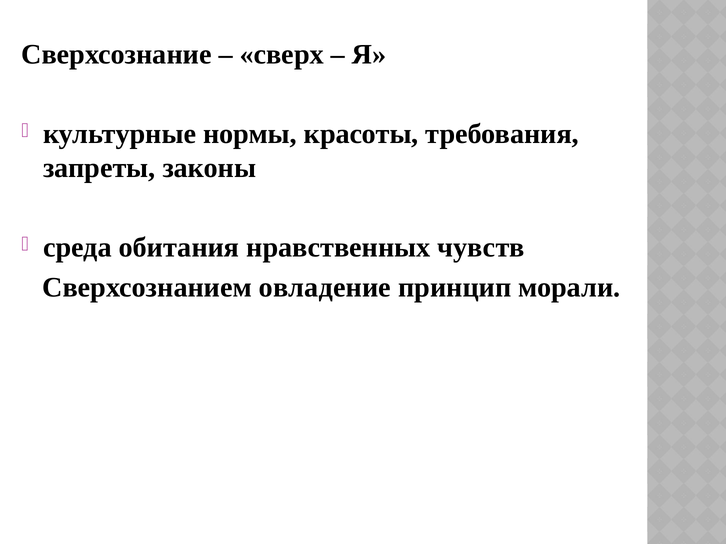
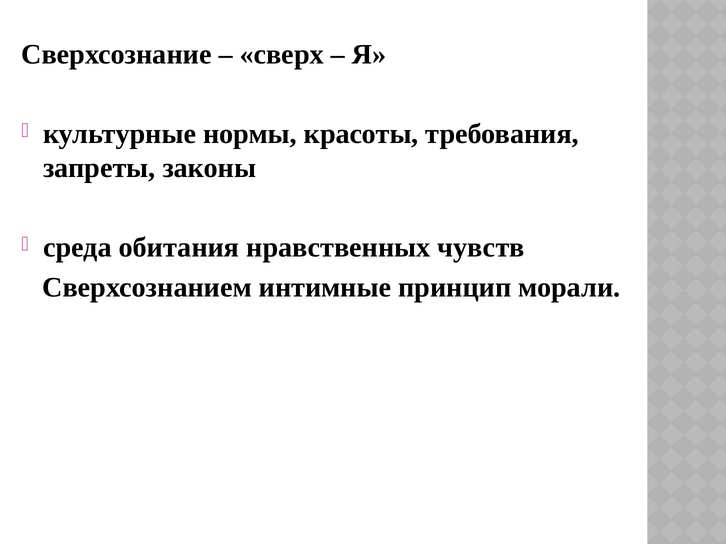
овладение: овладение -> интимные
